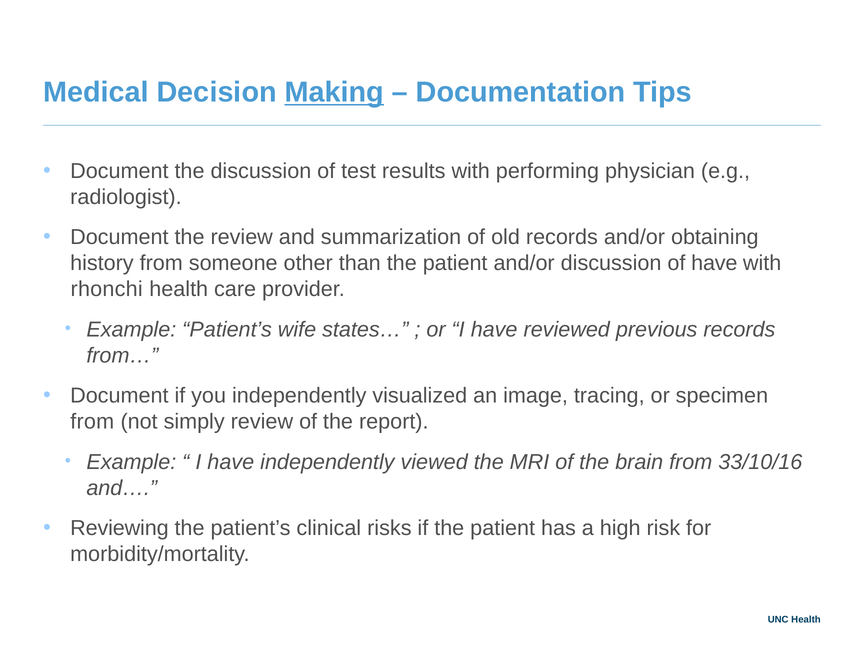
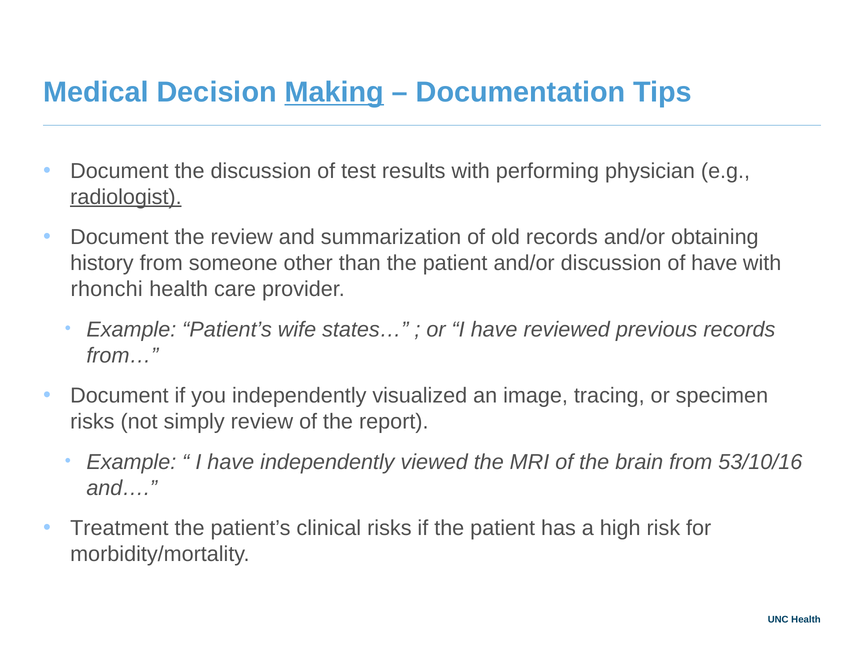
radiologist underline: none -> present
from at (92, 422): from -> risks
33/10/16: 33/10/16 -> 53/10/16
Reviewing: Reviewing -> Treatment
